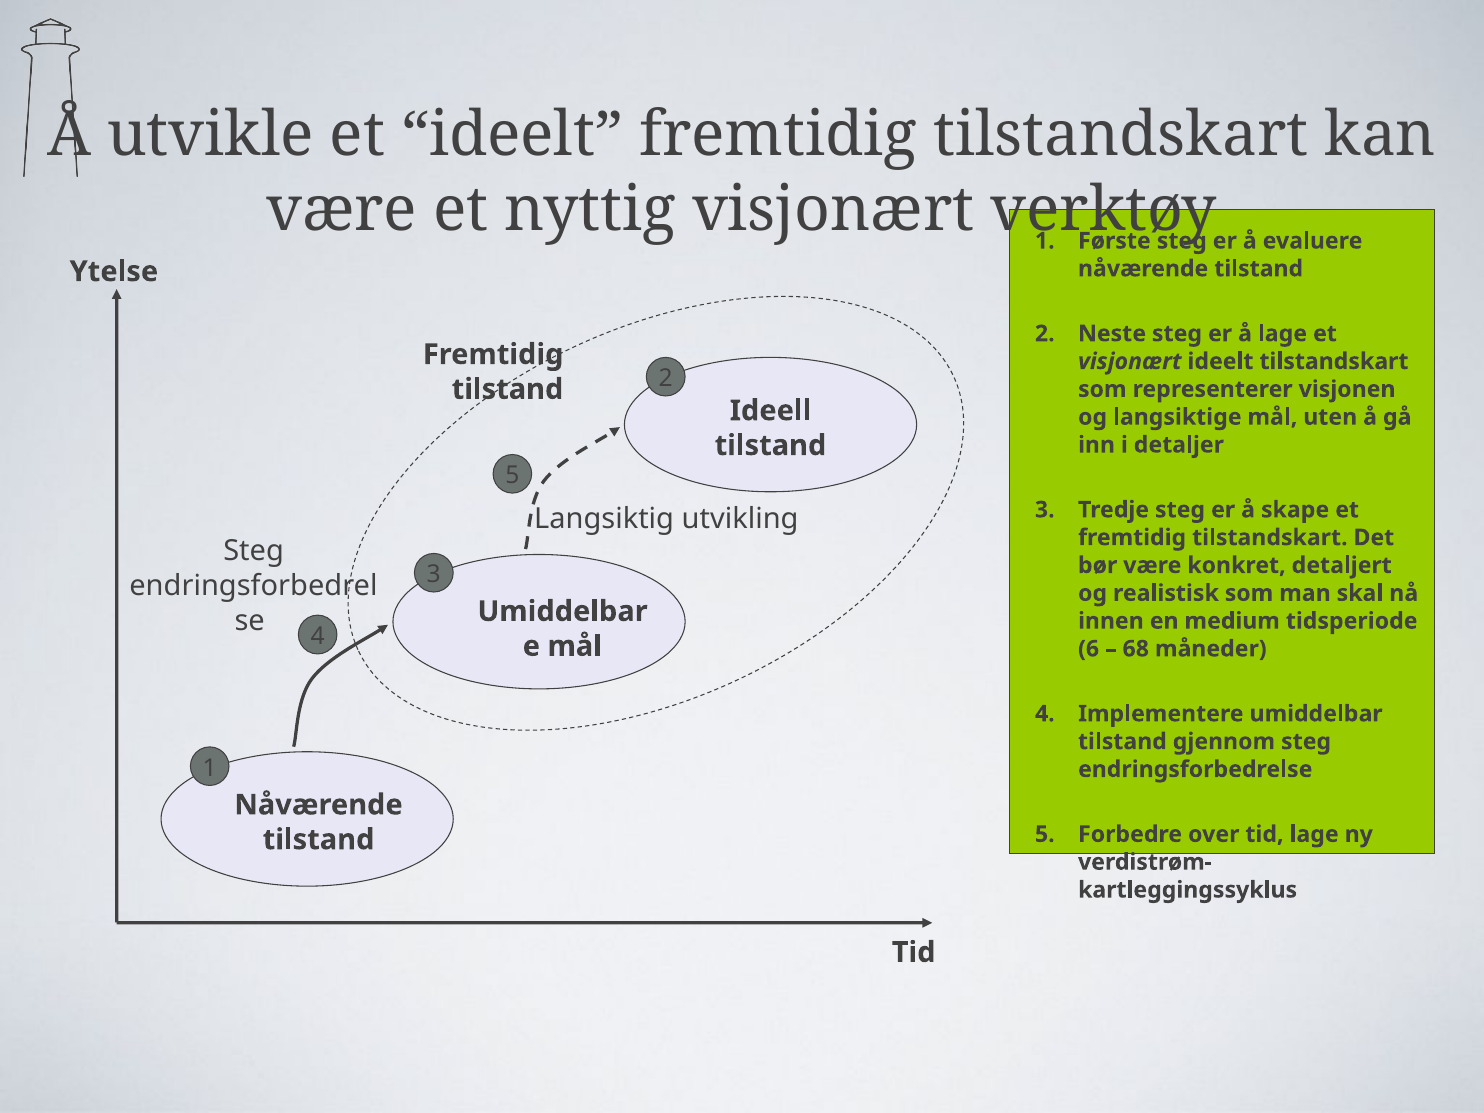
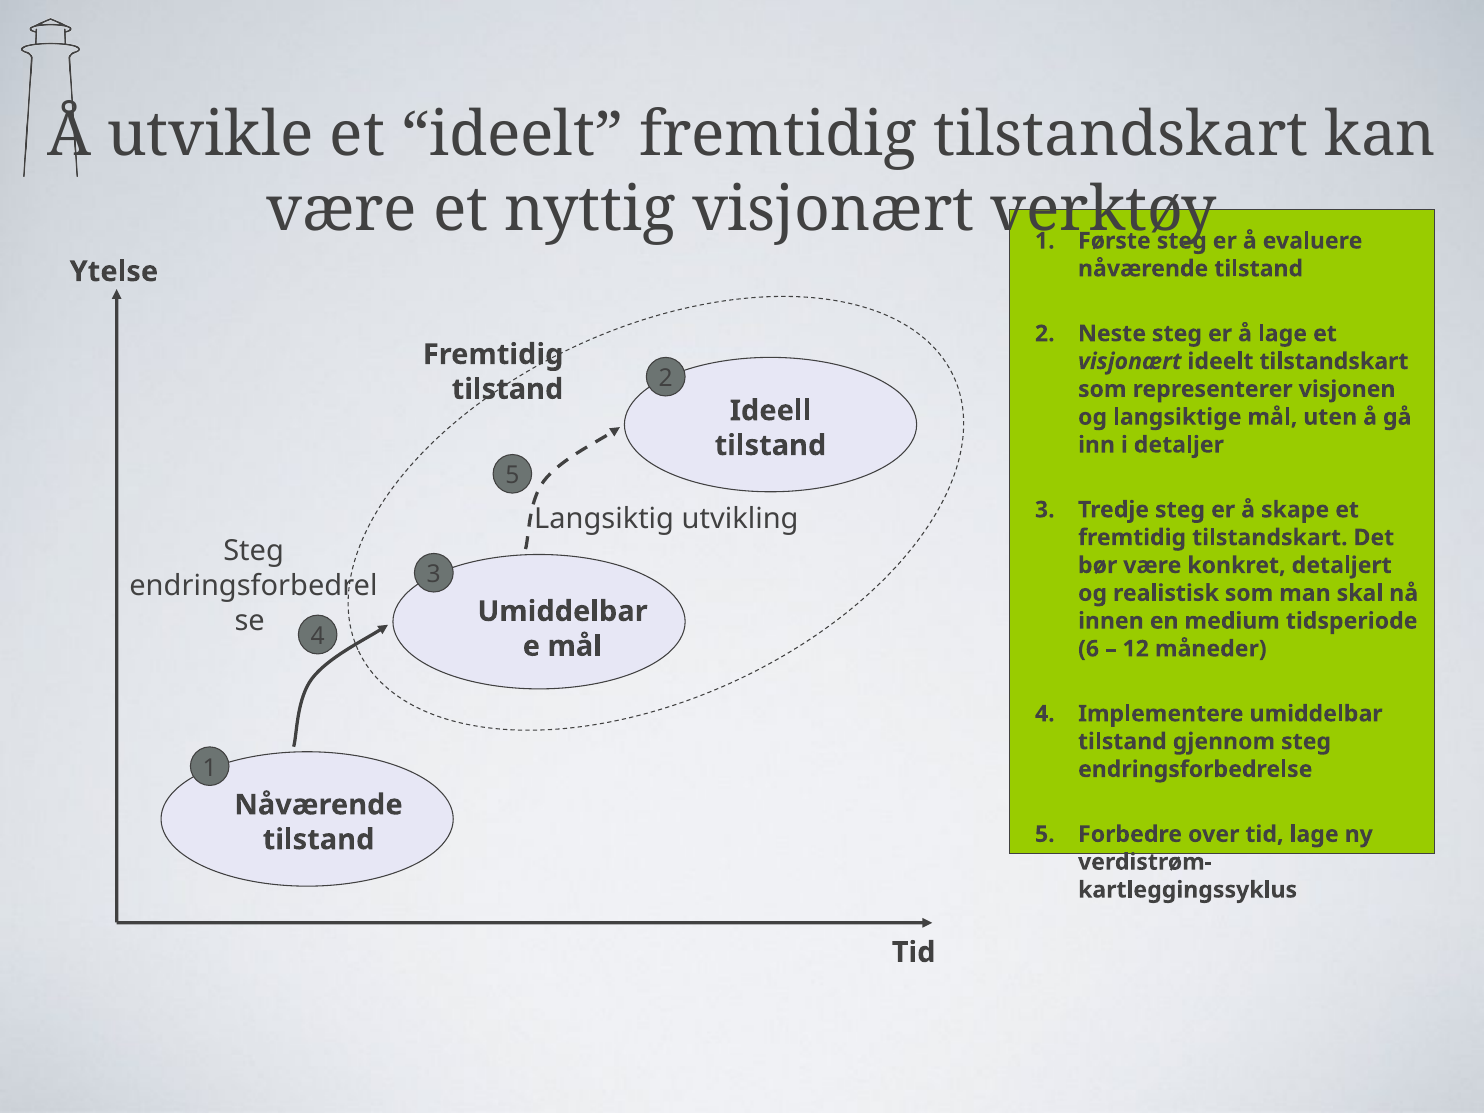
68: 68 -> 12
